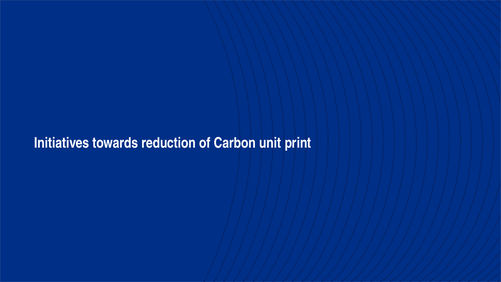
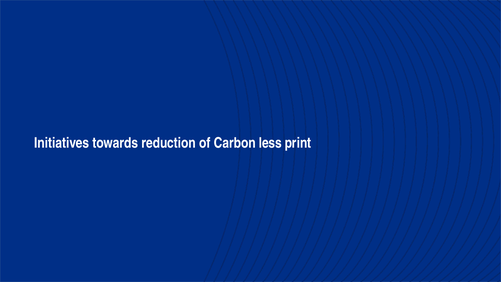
unit: unit -> less
